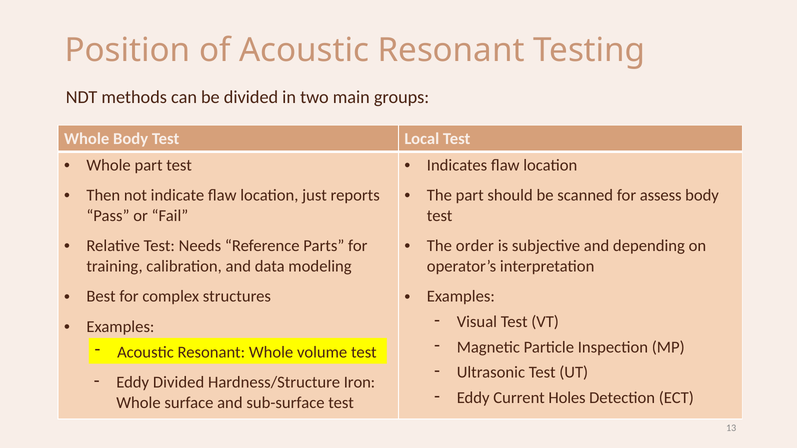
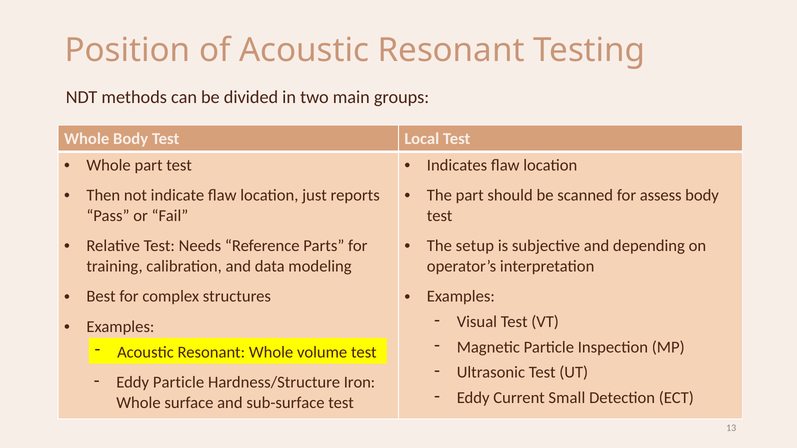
order: order -> setup
Eddy Divided: Divided -> Particle
Holes: Holes -> Small
